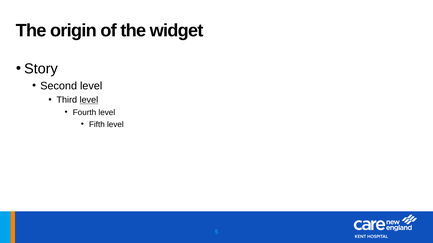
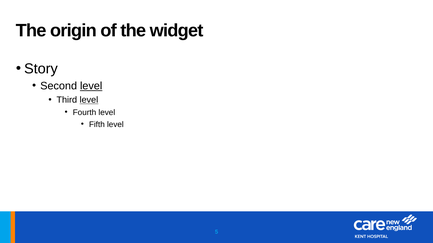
level at (91, 86) underline: none -> present
